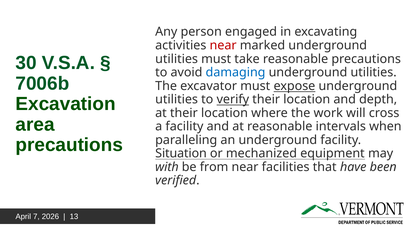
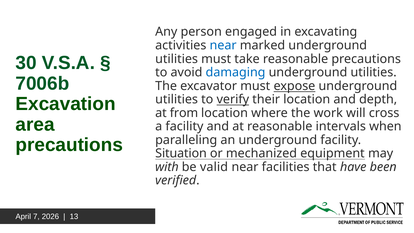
near at (223, 45) colour: red -> blue
at their: their -> from
from: from -> valid
